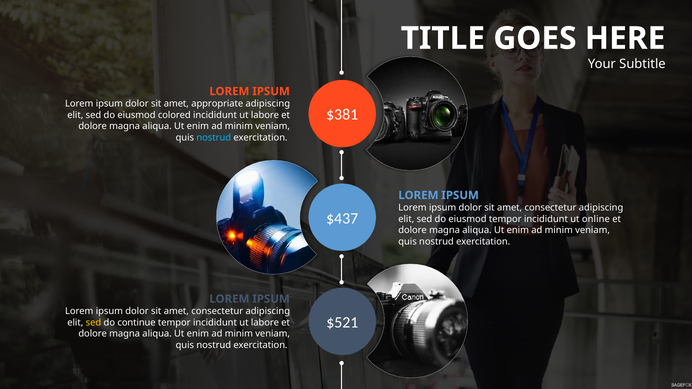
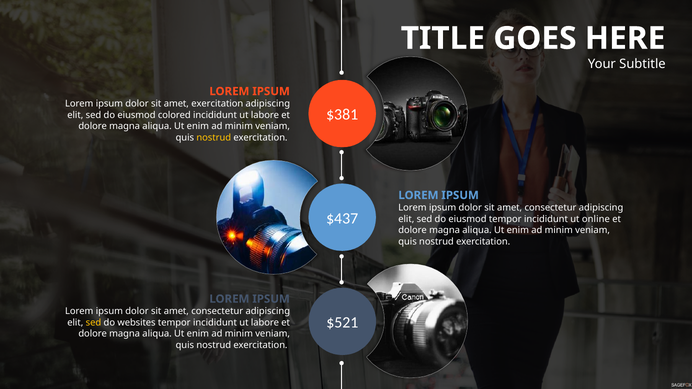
amet appropriate: appropriate -> exercitation
nostrud at (214, 138) colour: light blue -> yellow
continue: continue -> websites
